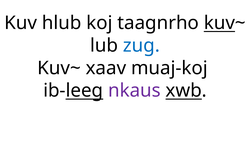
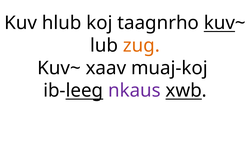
zug colour: blue -> orange
